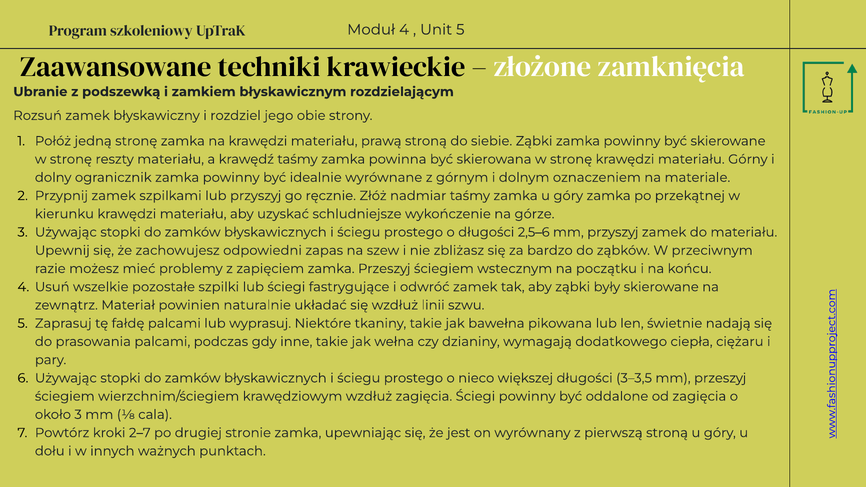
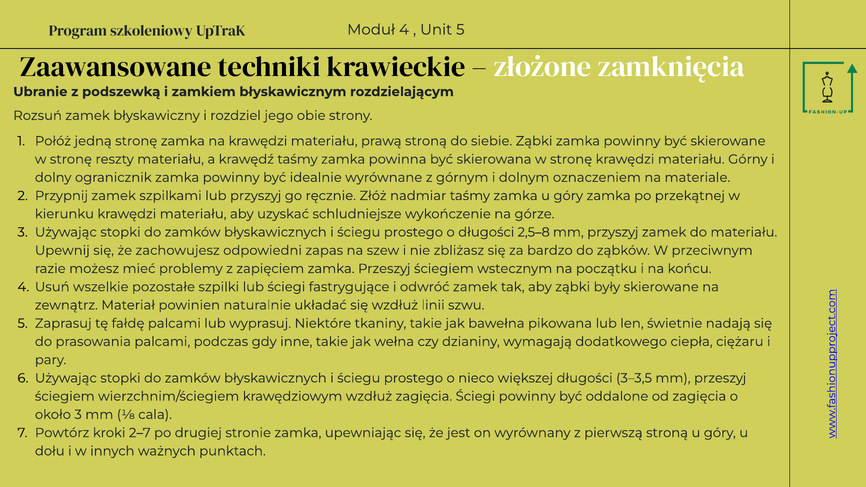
2,5–6: 2,5–6 -> 2,5–8
